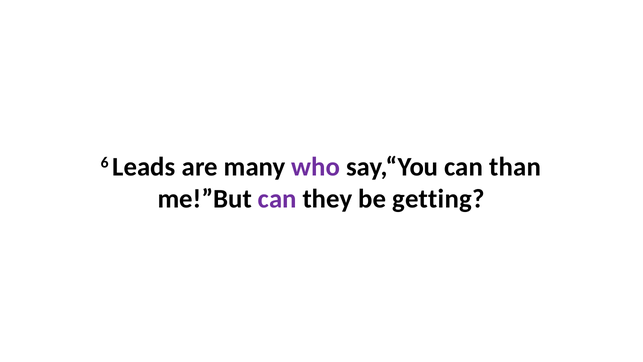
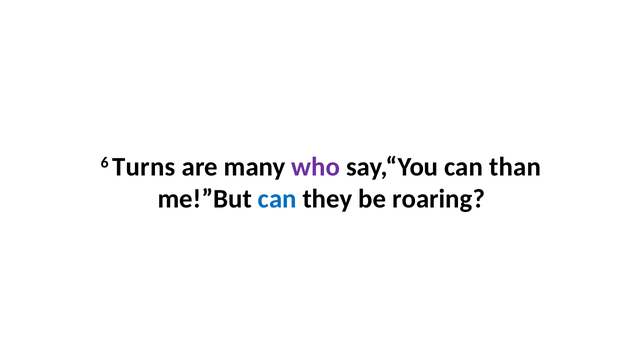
Leads: Leads -> Turns
can at (277, 199) colour: purple -> blue
getting: getting -> roaring
